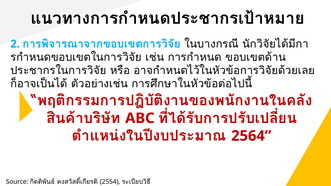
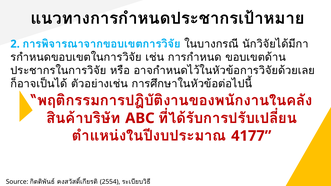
2564: 2564 -> 4177
